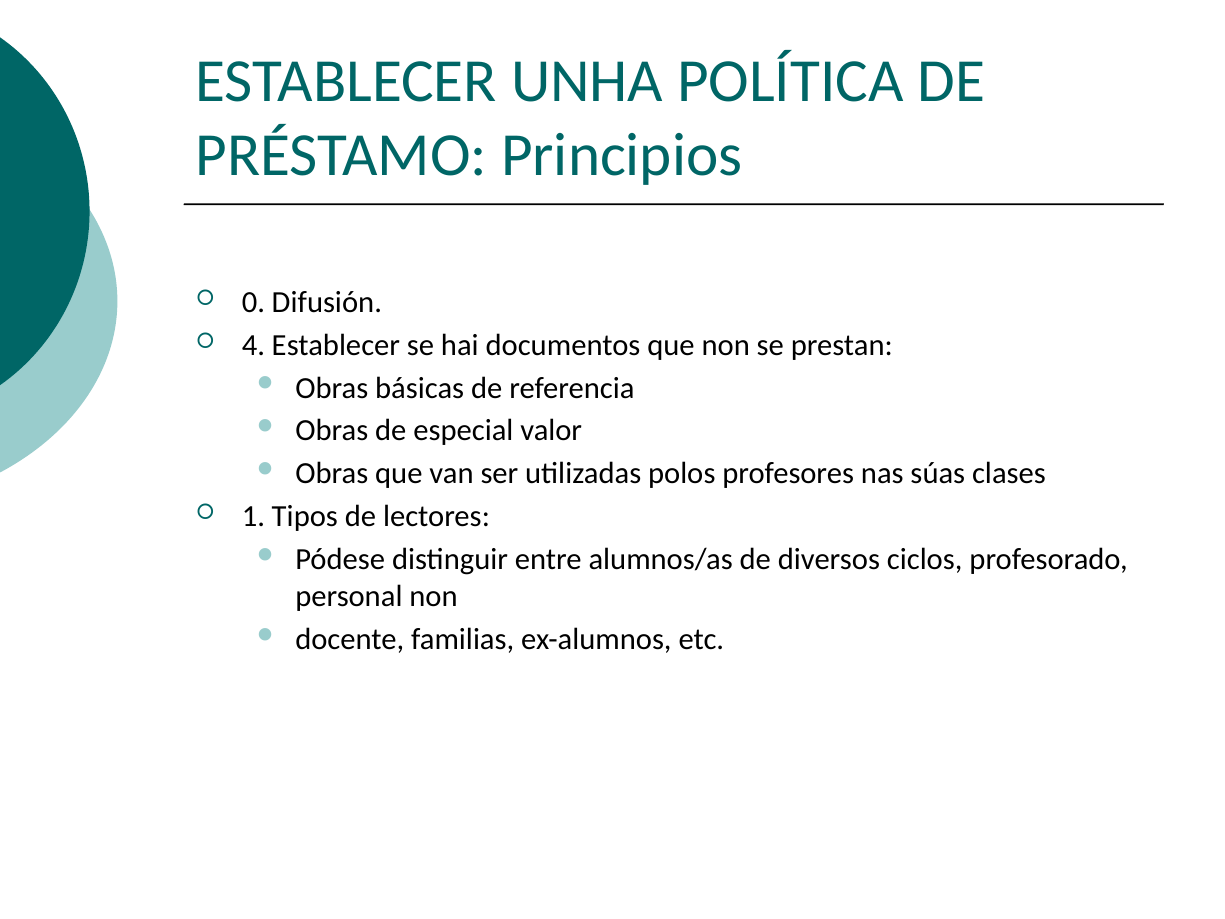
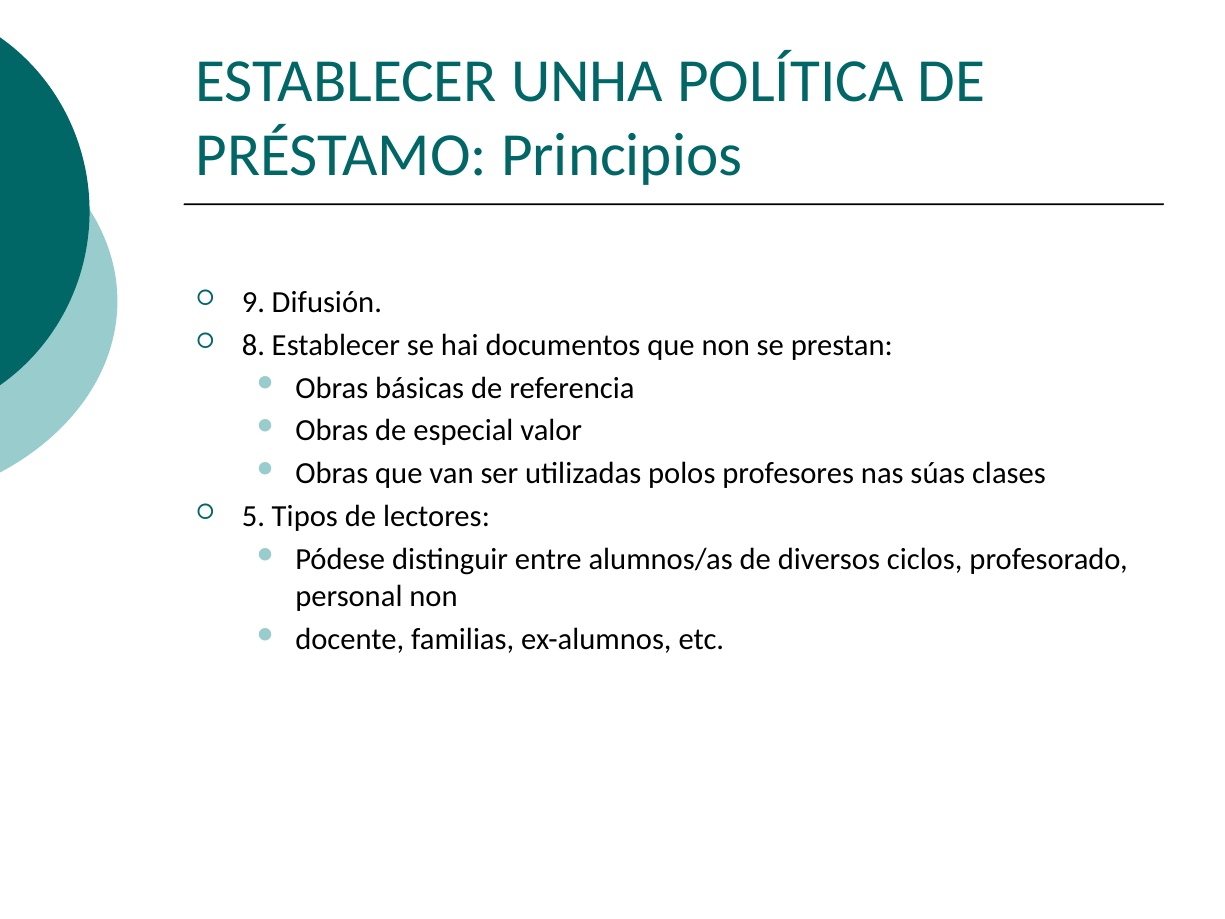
0: 0 -> 9
4: 4 -> 8
1: 1 -> 5
